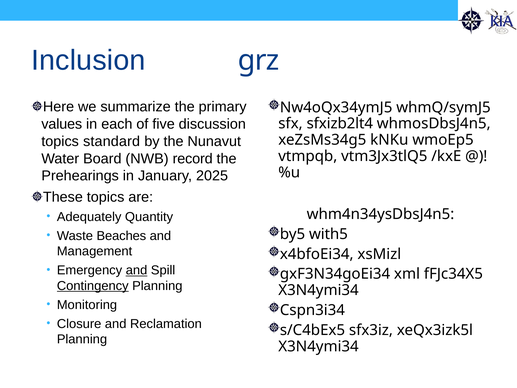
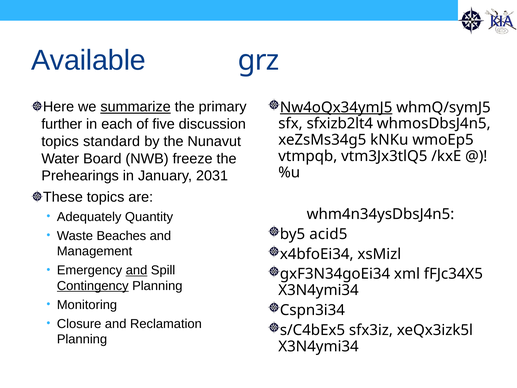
Inclusion: Inclusion -> Available
summarize underline: none -> present
Nw4oQx34ymJ5 underline: none -> present
values: values -> further
record: record -> freeze
2025: 2025 -> 2031
with5: with5 -> acid5
